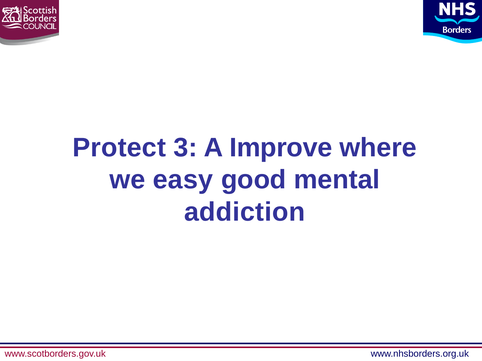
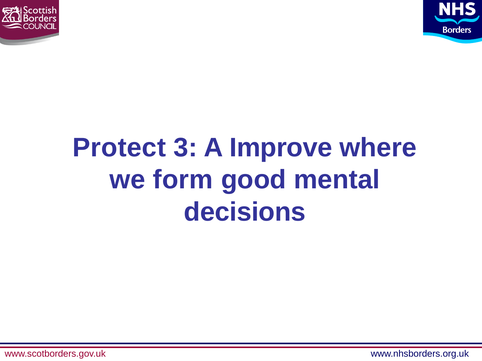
easy: easy -> form
addiction: addiction -> decisions
